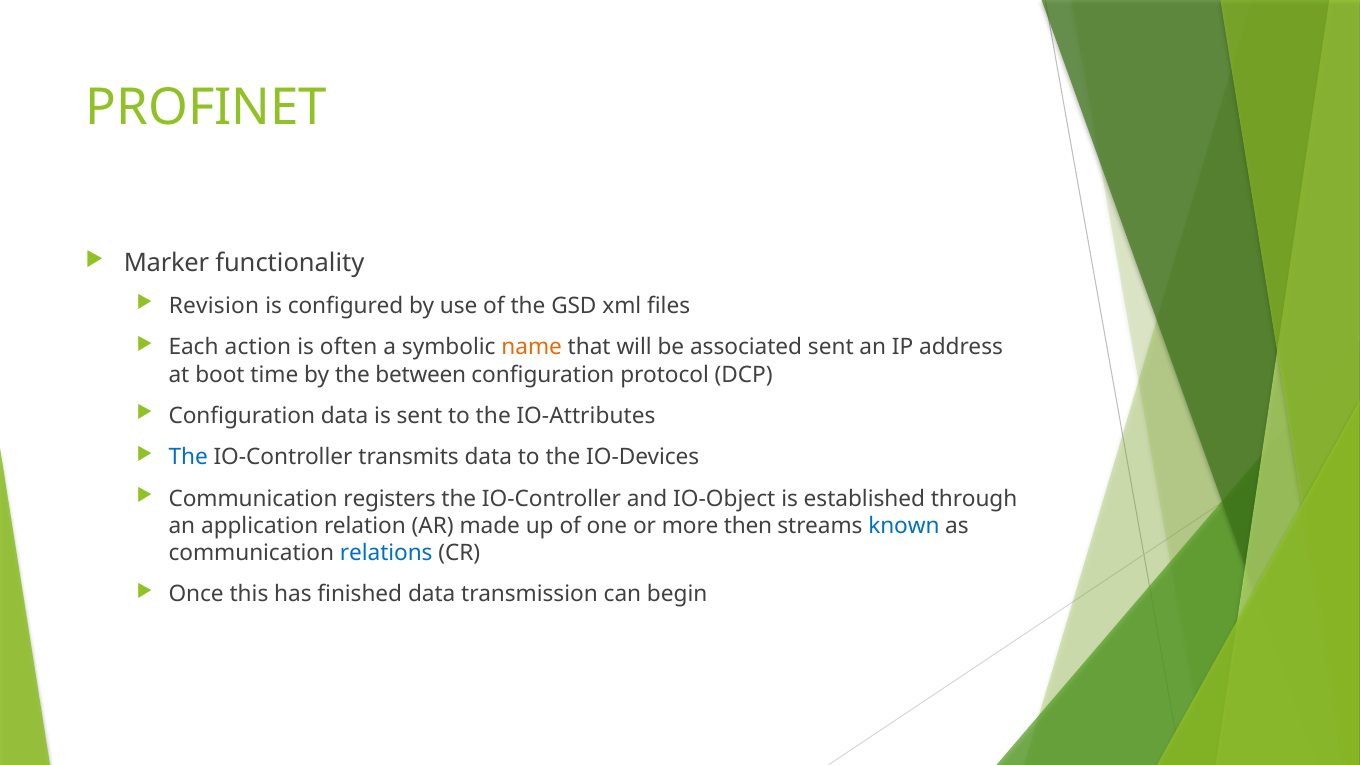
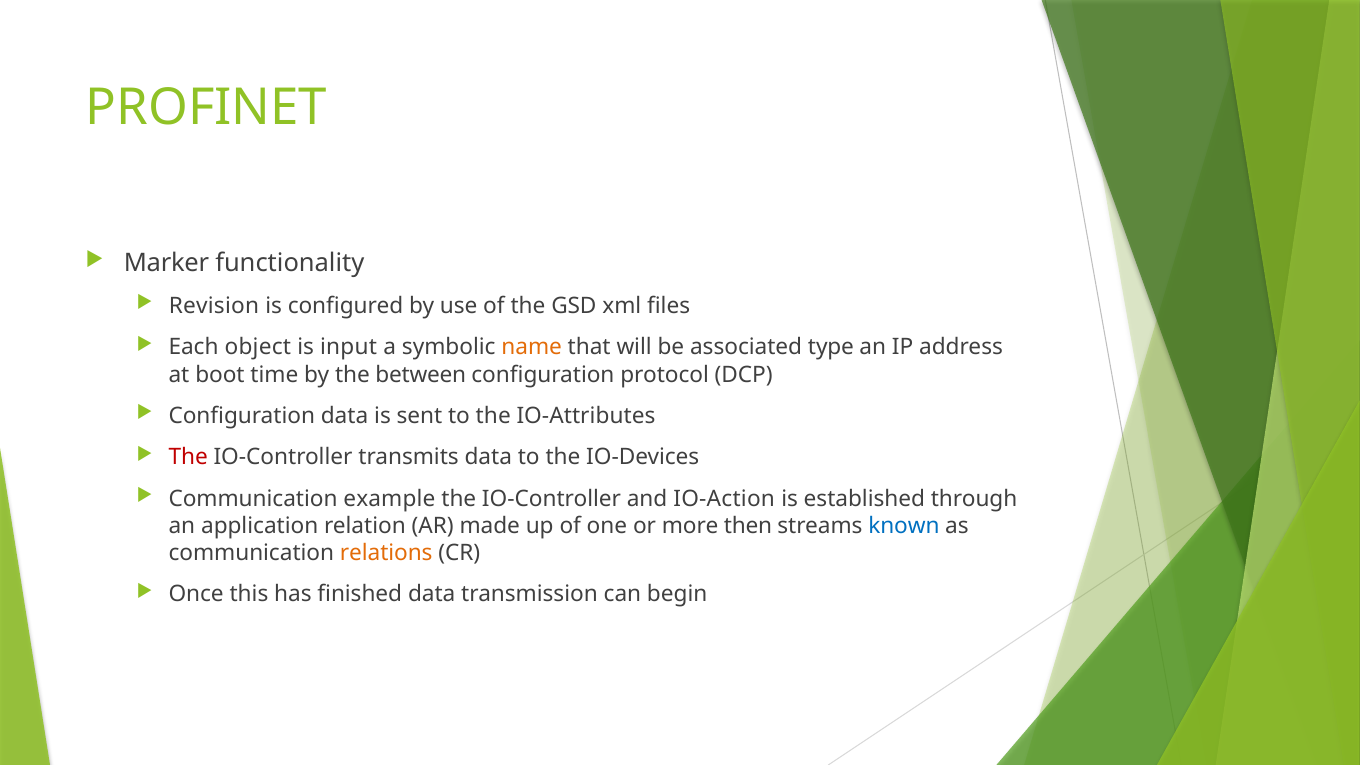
action: action -> object
often: often -> input
associated sent: sent -> type
The at (188, 457) colour: blue -> red
registers: registers -> example
IO-Object: IO-Object -> IO-Action
relations colour: blue -> orange
